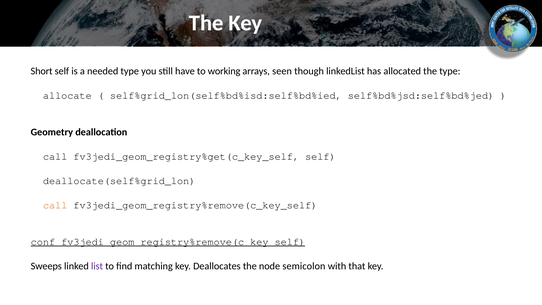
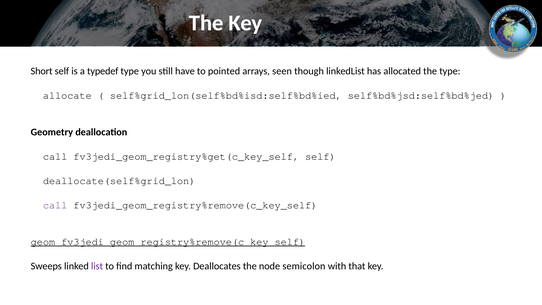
needed: needed -> typedef
working: working -> pointed
call at (55, 205) colour: orange -> purple
conf: conf -> geom
